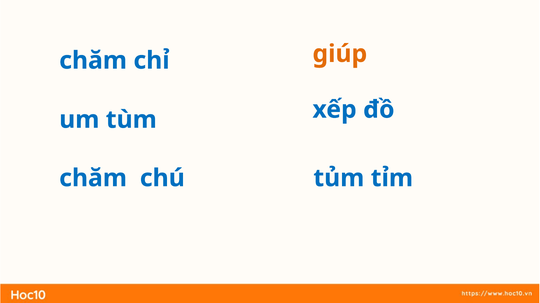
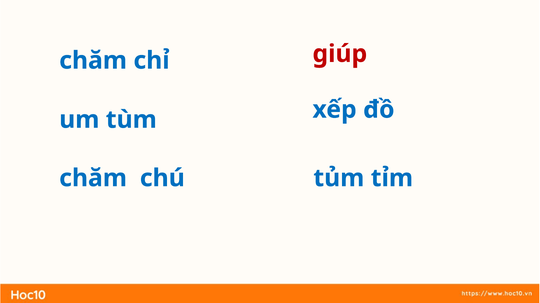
giúp colour: orange -> red
